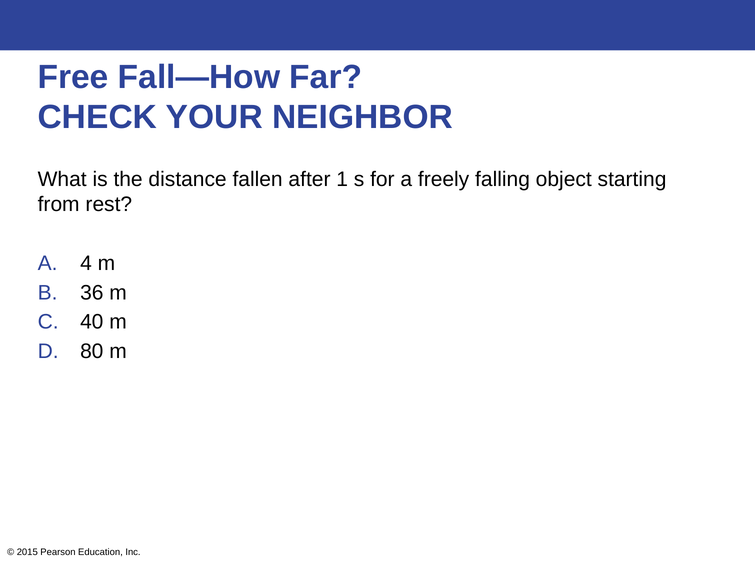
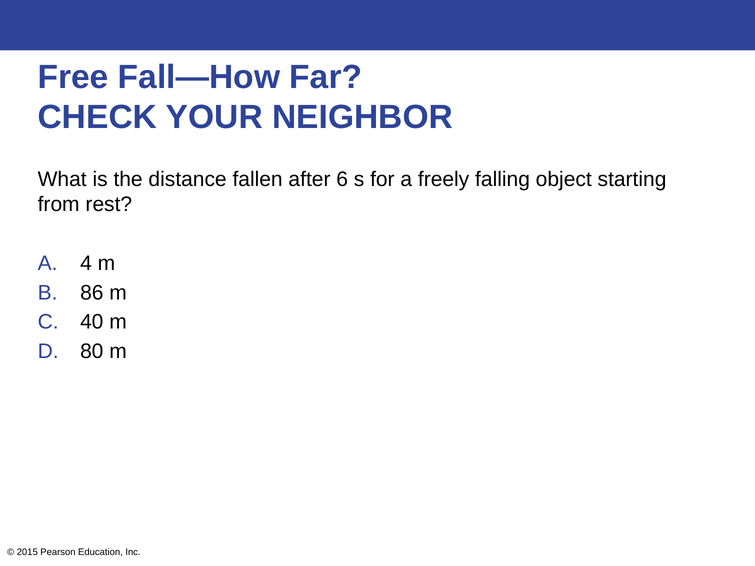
1: 1 -> 6
36: 36 -> 86
